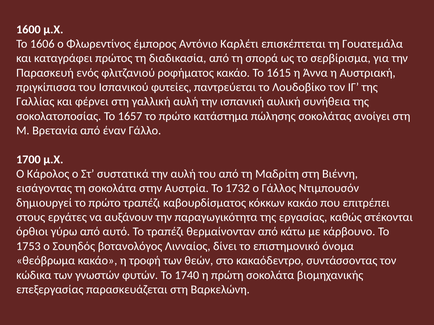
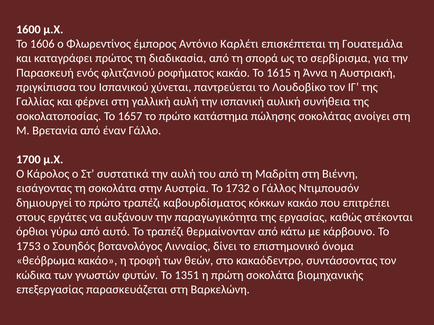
φυτείες: φυτείες -> χύνεται
1740: 1740 -> 1351
